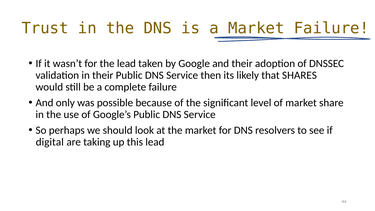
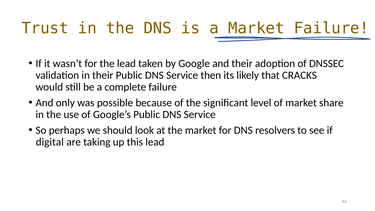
SHARES: SHARES -> CRACKS
